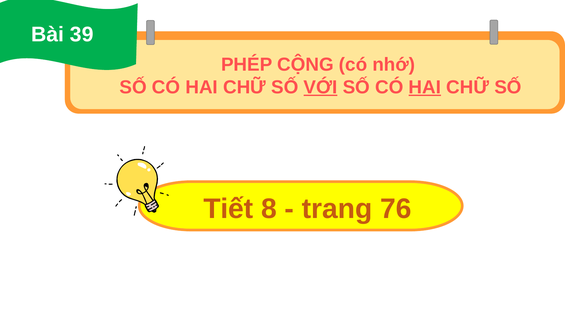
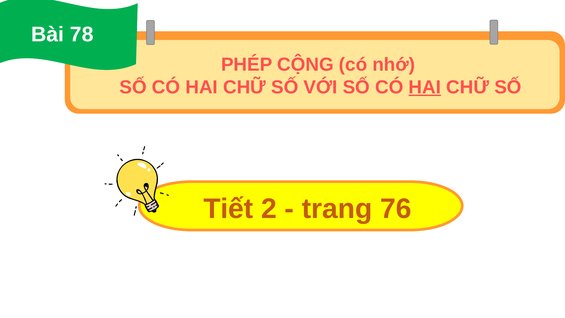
39: 39 -> 78
VỚI underline: present -> none
8: 8 -> 2
